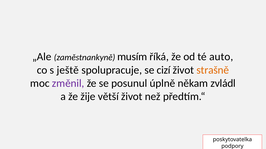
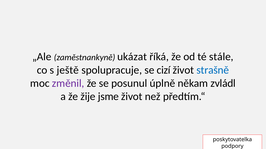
musím: musím -> ukázat
auto: auto -> stále
strašně colour: orange -> blue
větší: větší -> jsme
